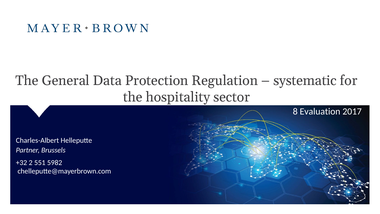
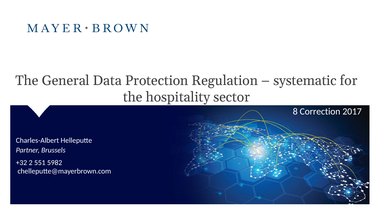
Evaluation: Evaluation -> Correction
